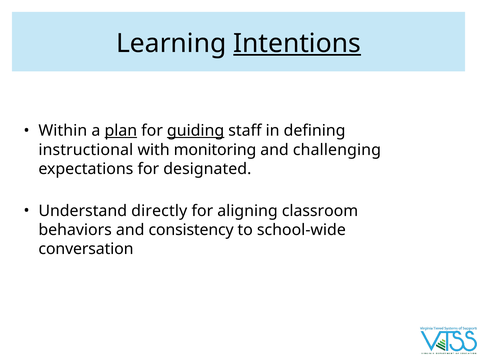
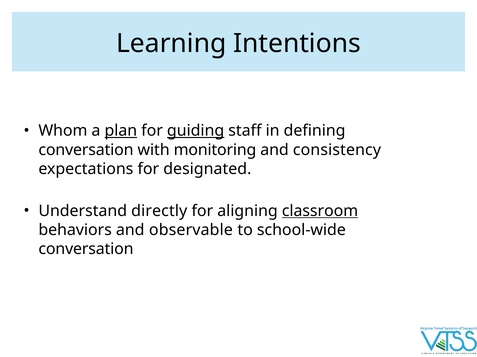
Intentions underline: present -> none
Within: Within -> Whom
instructional at (86, 150): instructional -> conversation
challenging: challenging -> consistency
classroom underline: none -> present
consistency: consistency -> observable
